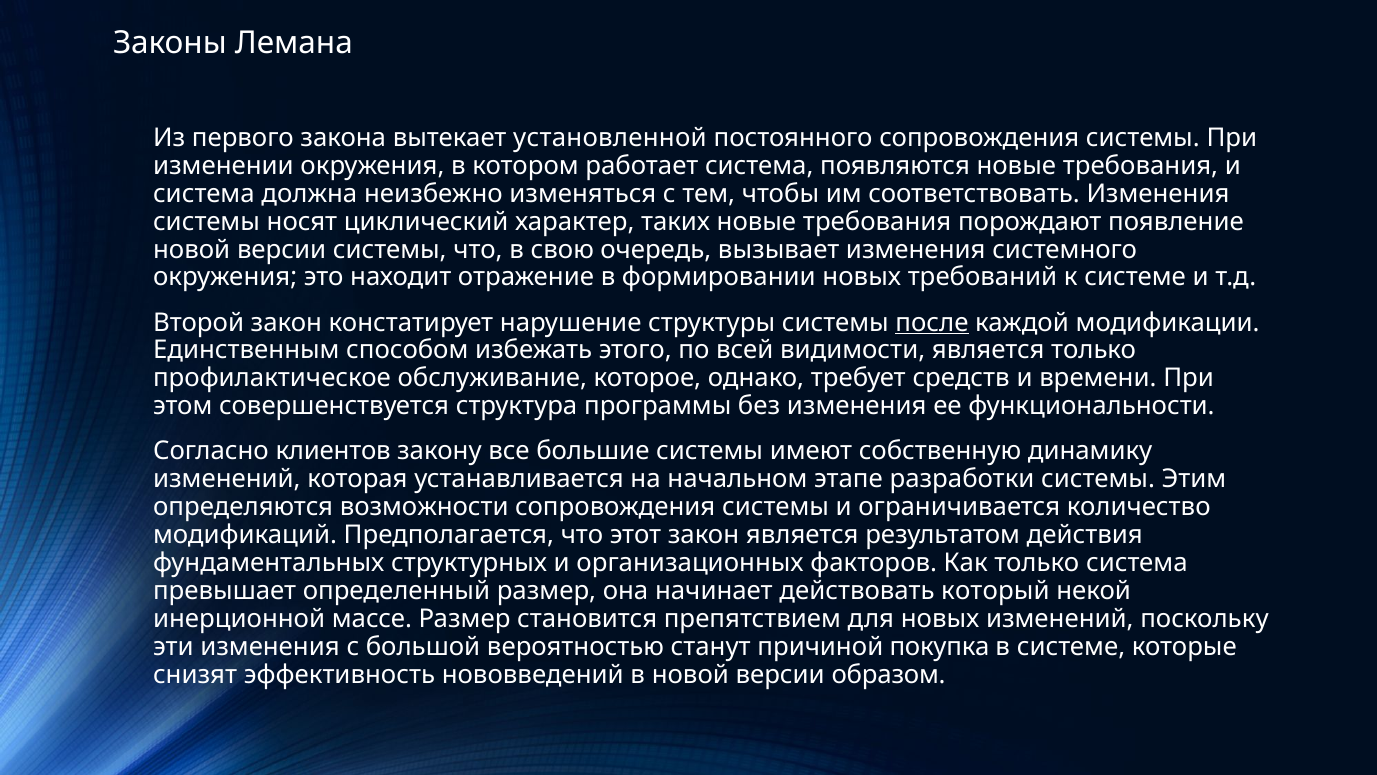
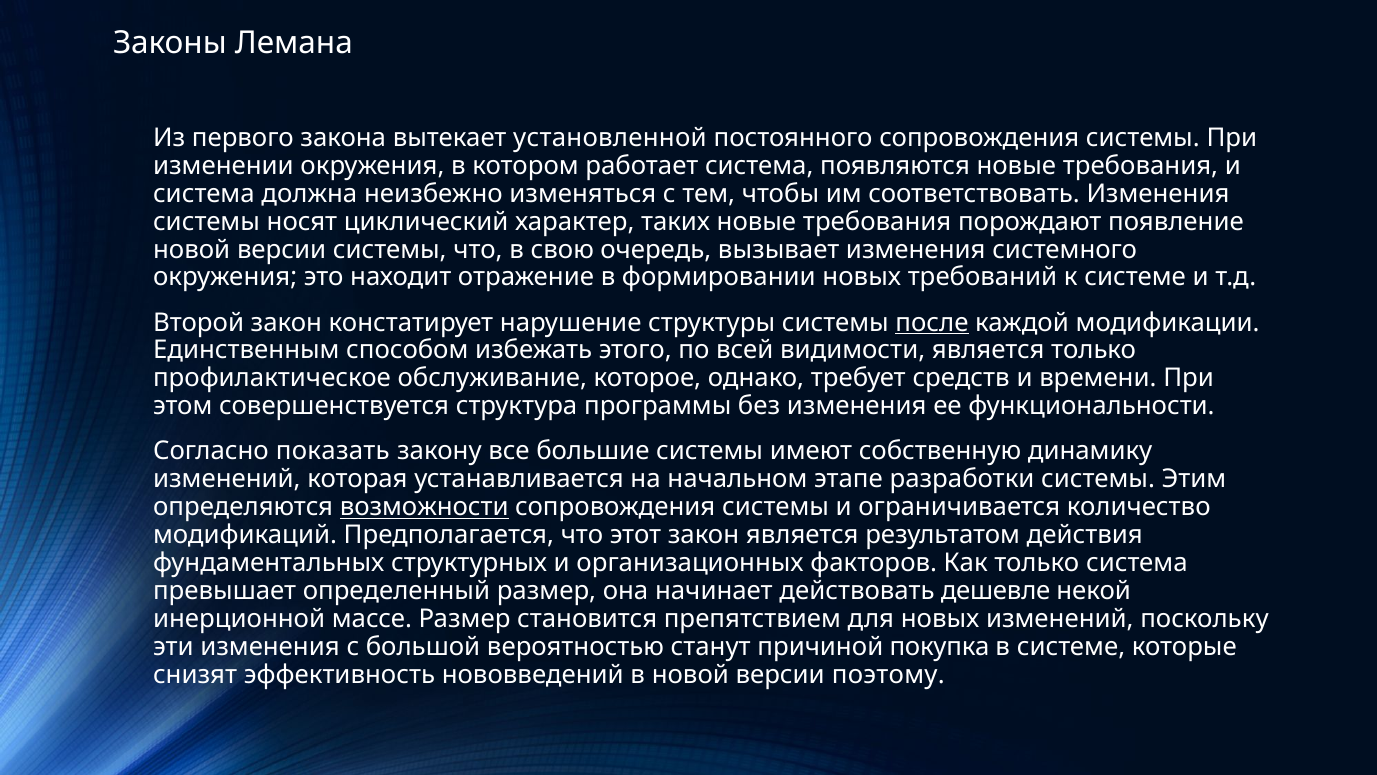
клиентов: клиентов -> показать
возможности underline: none -> present
который: который -> дешевле
образом: образом -> поэтому
